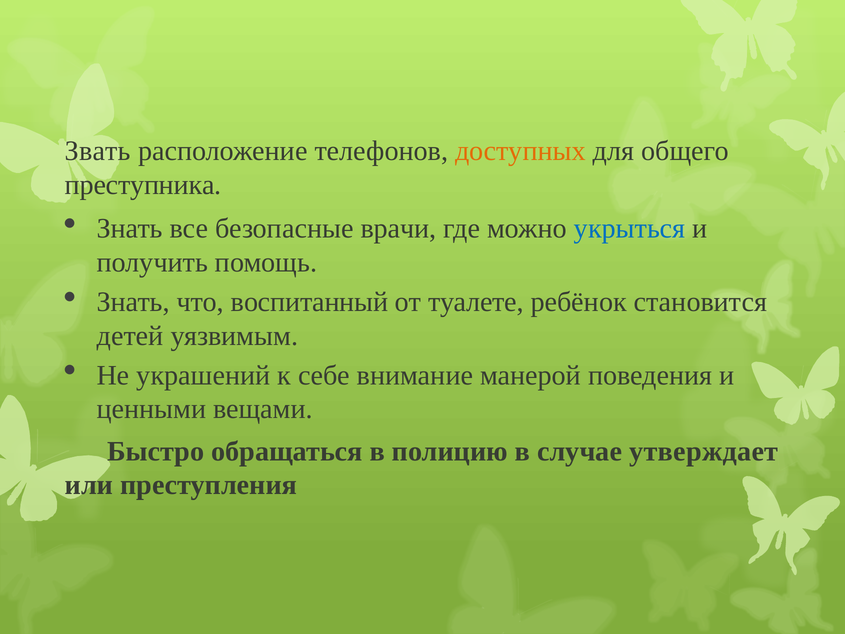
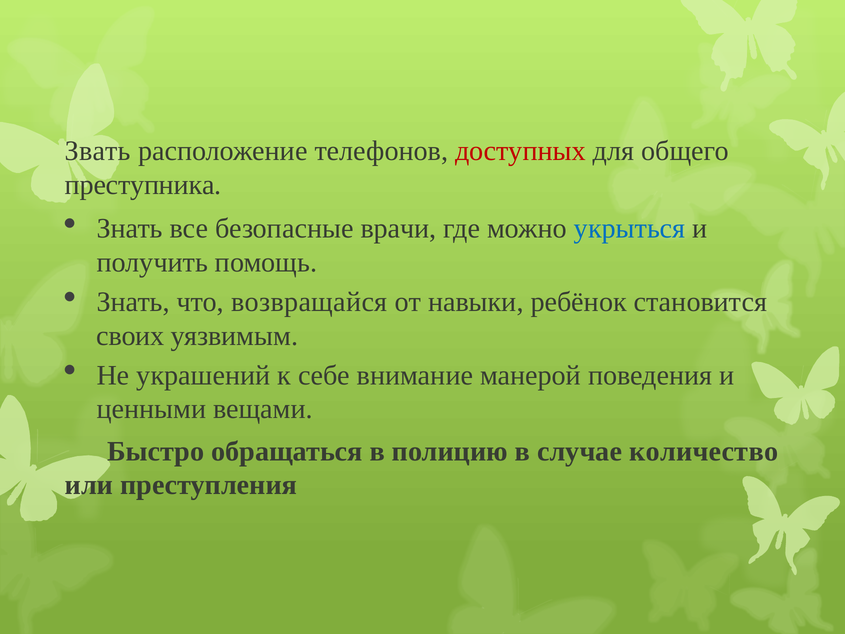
доступных colour: orange -> red
воспитанный: воспитанный -> возвращайся
туалете: туалете -> навыки
детей: детей -> своих
утверждает: утверждает -> количество
